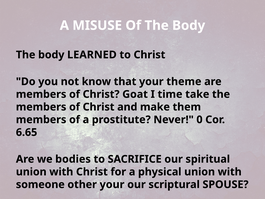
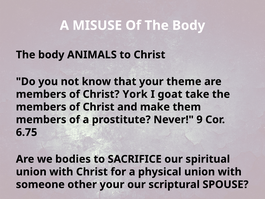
LEARNED: LEARNED -> ANIMALS
Goat: Goat -> York
time: time -> goat
0: 0 -> 9
6.65: 6.65 -> 6.75
